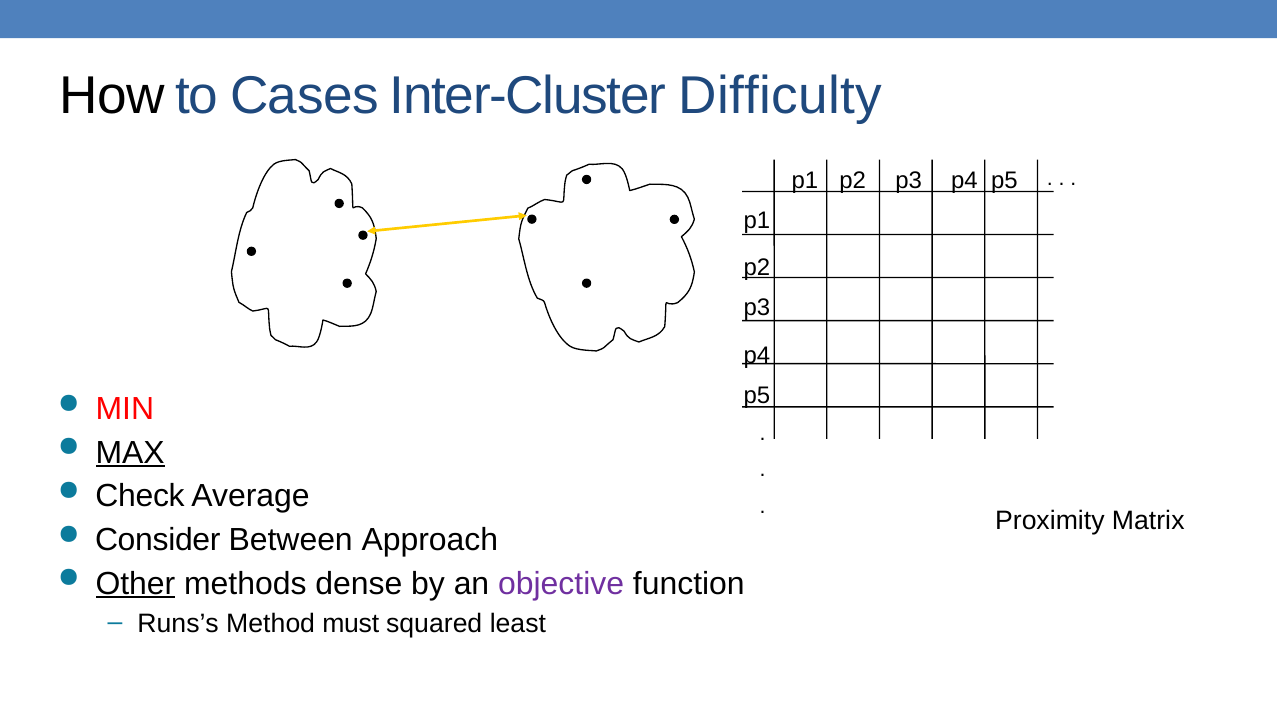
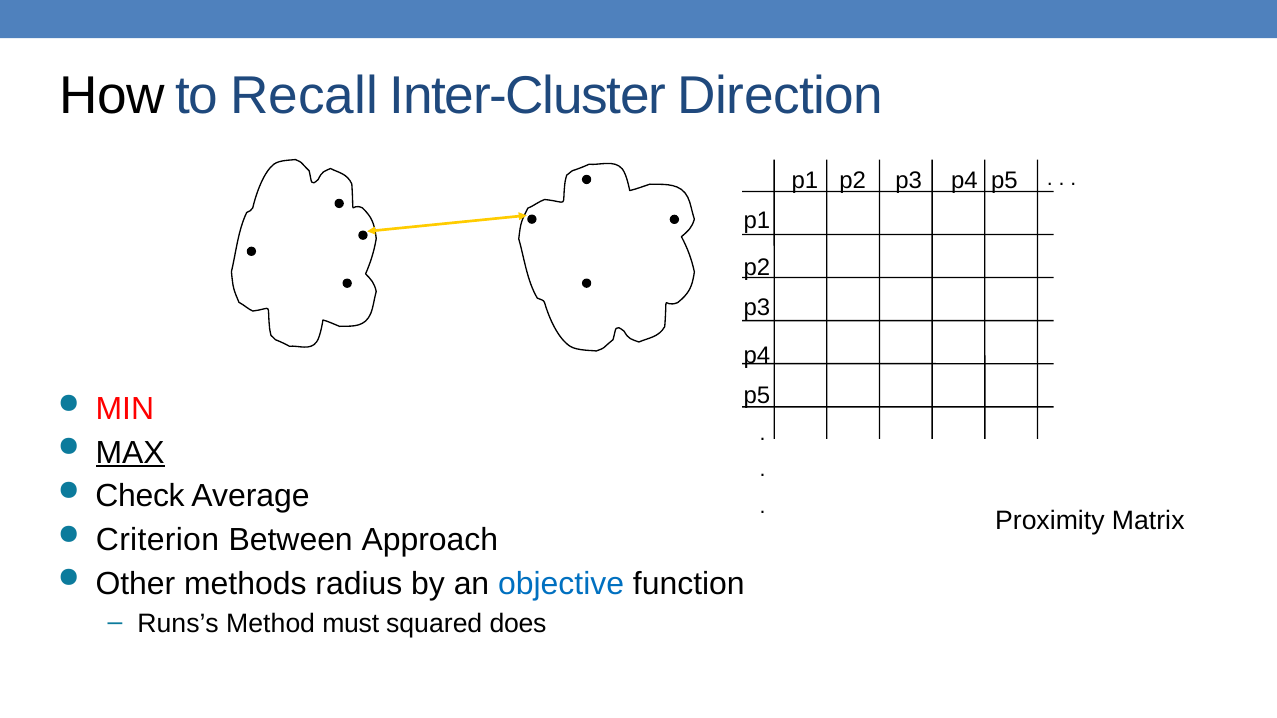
Cases: Cases -> Recall
Difficulty: Difficulty -> Direction
Consider: Consider -> Criterion
Other underline: present -> none
dense: dense -> radius
objective colour: purple -> blue
least: least -> does
